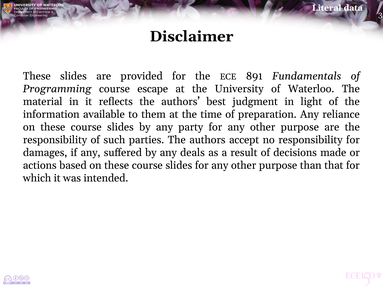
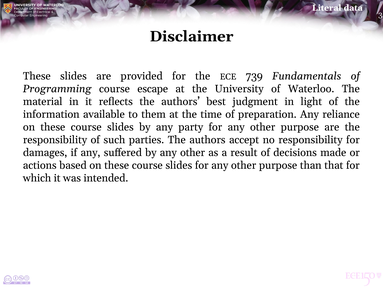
891: 891 -> 739
by any deals: deals -> other
